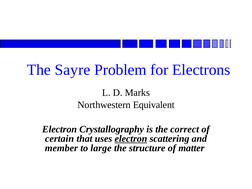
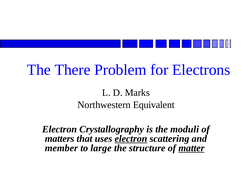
Sayre: Sayre -> There
correct: correct -> moduli
certain: certain -> matters
matter underline: none -> present
